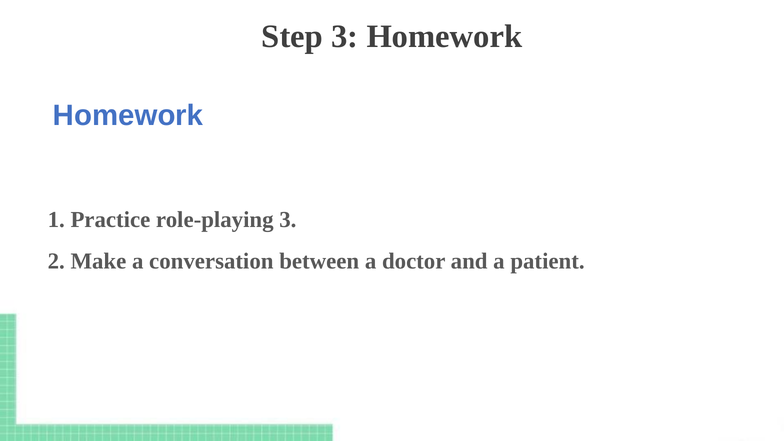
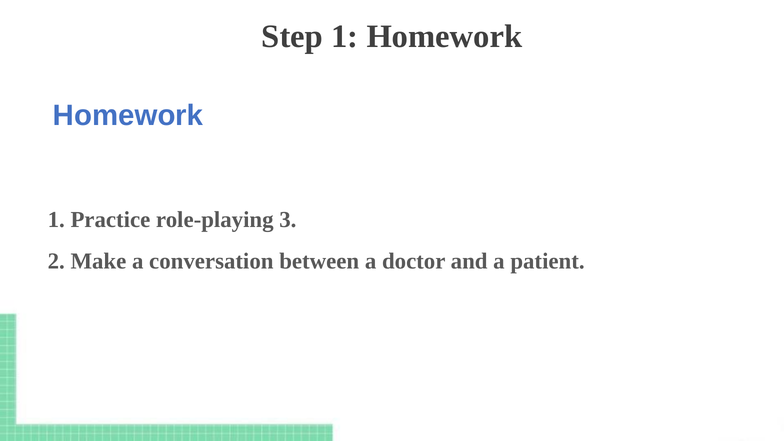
Step 3: 3 -> 1
